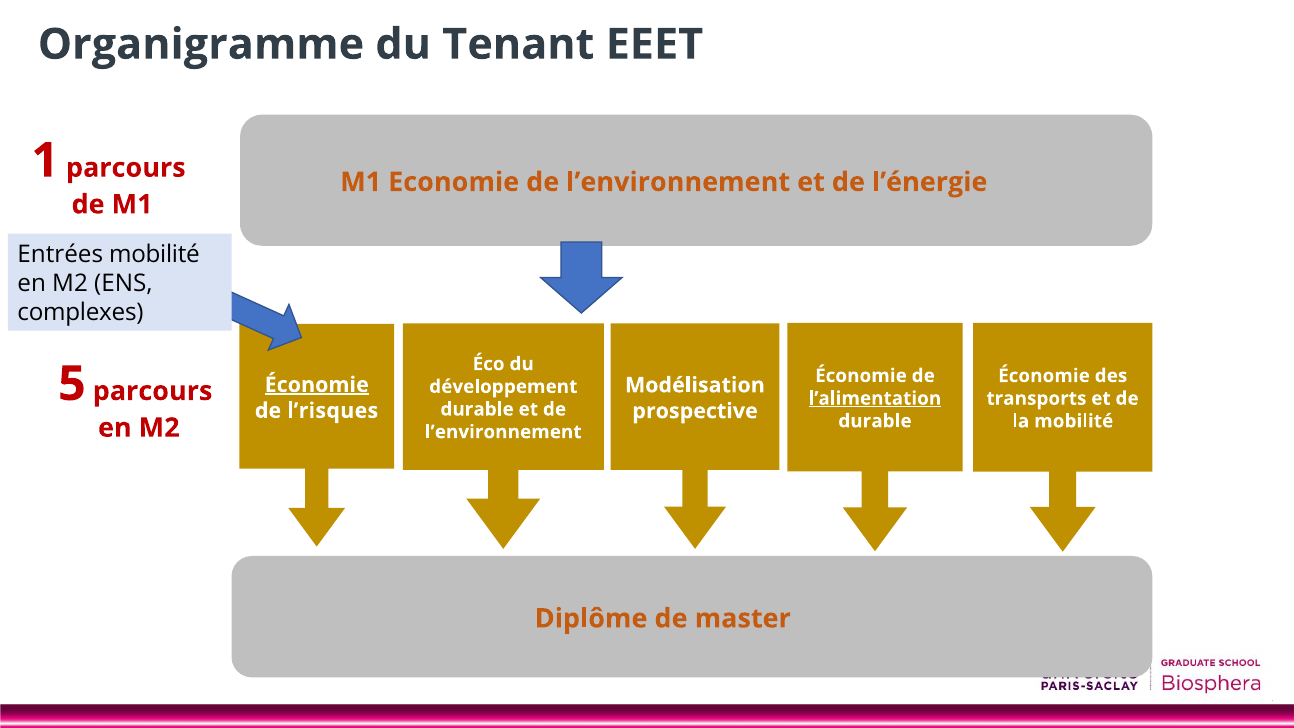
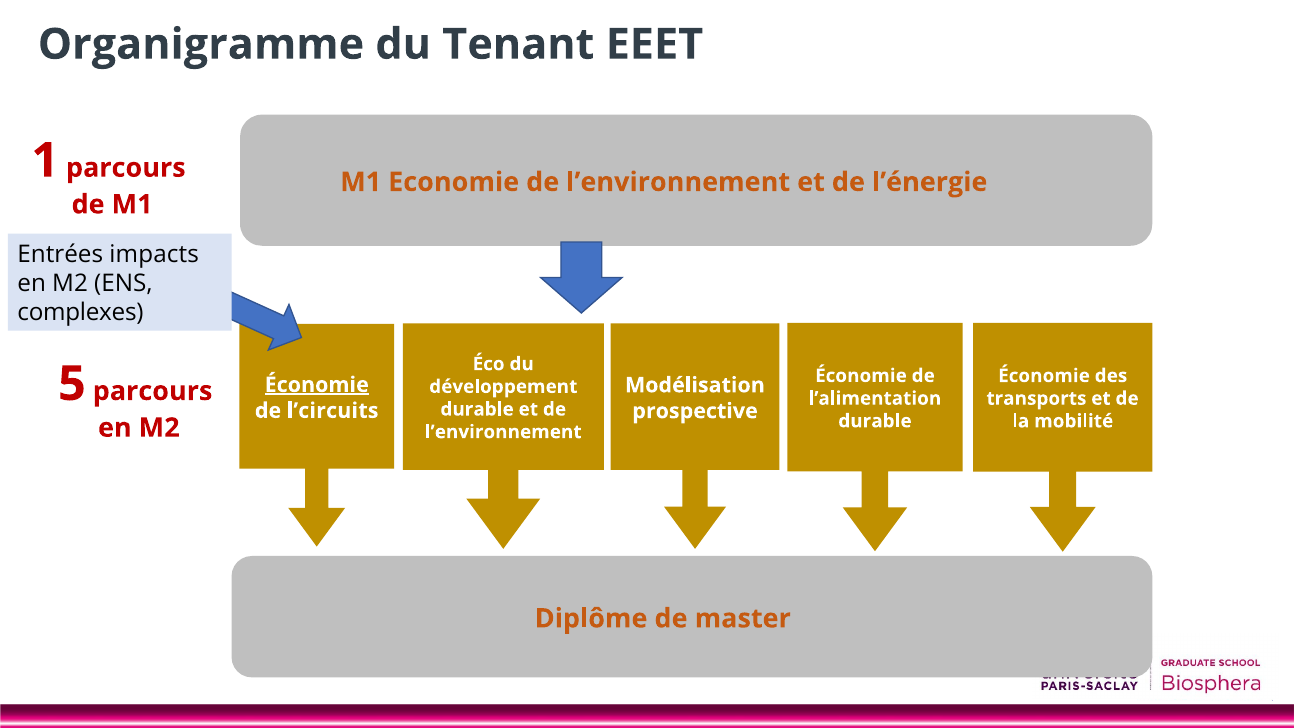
Entrées mobilité: mobilité -> impacts
l’alimentation underline: present -> none
l’risques: l’risques -> l’circuits
